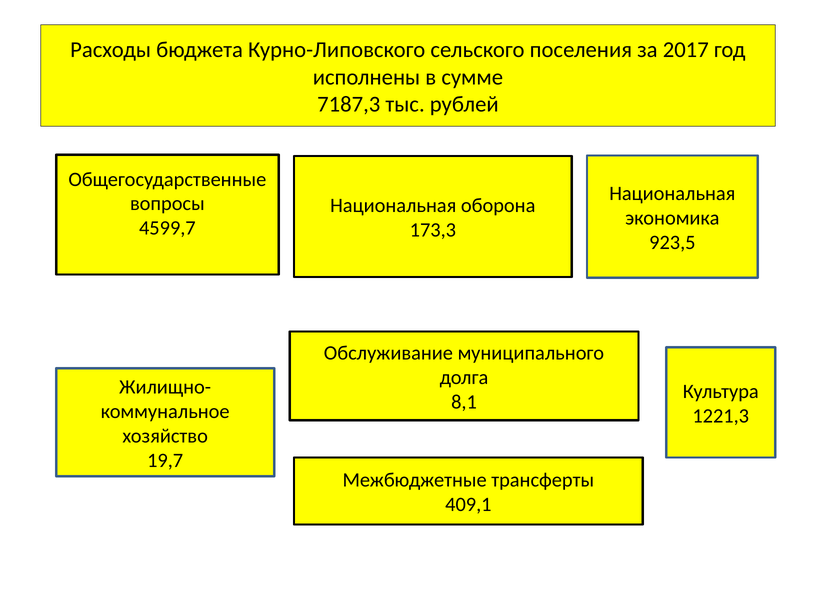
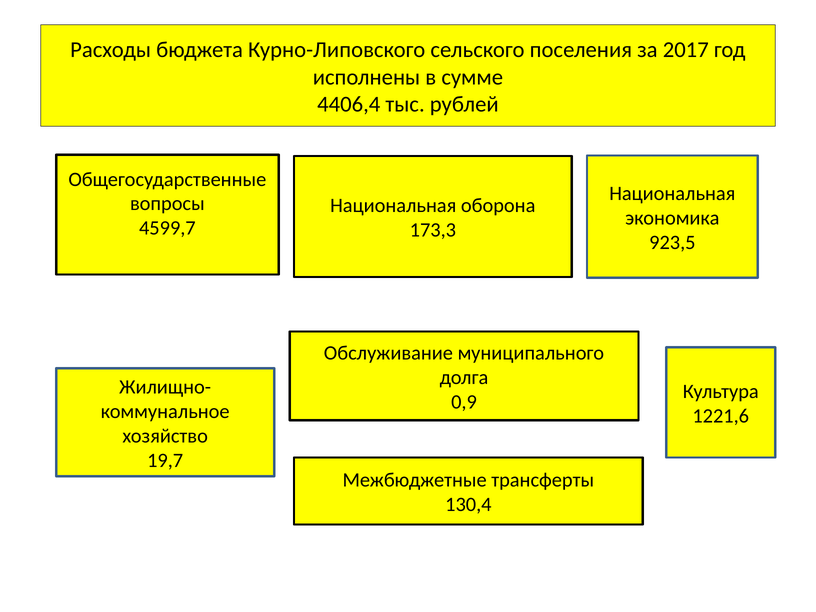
7187,3: 7187,3 -> 4406,4
8,1: 8,1 -> 0,9
1221,3: 1221,3 -> 1221,6
409,1: 409,1 -> 130,4
